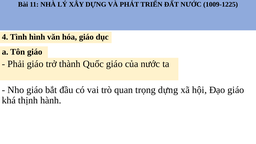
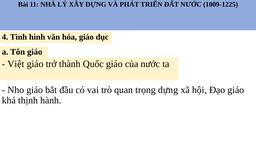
Phải: Phải -> Việt
